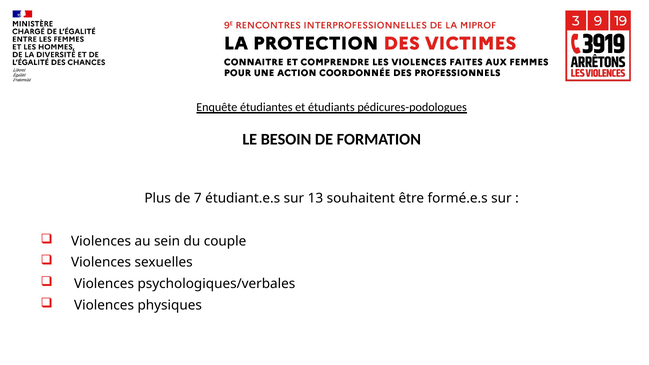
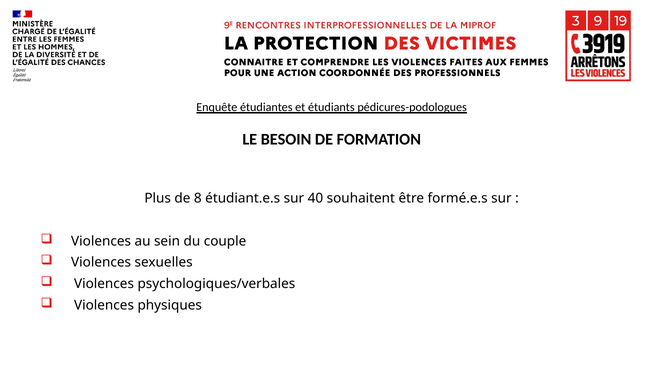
7: 7 -> 8
13: 13 -> 40
